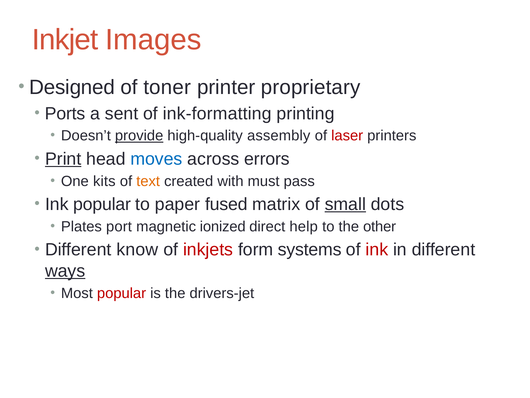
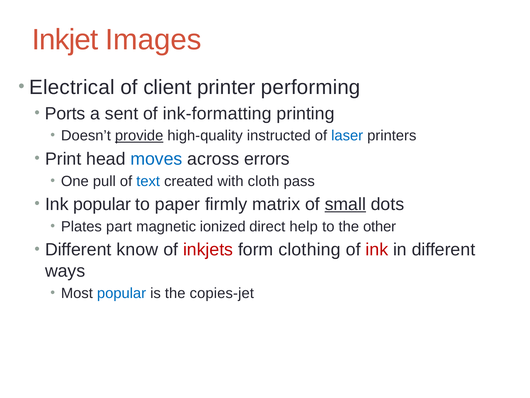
Designed: Designed -> Electrical
toner: toner -> client
proprietary: proprietary -> performing
assembly: assembly -> instructed
laser colour: red -> blue
Print underline: present -> none
kits: kits -> pull
text colour: orange -> blue
must: must -> cloth
fused: fused -> firmly
port: port -> part
systems: systems -> clothing
ways underline: present -> none
popular at (122, 293) colour: red -> blue
drivers-jet: drivers-jet -> copies-jet
